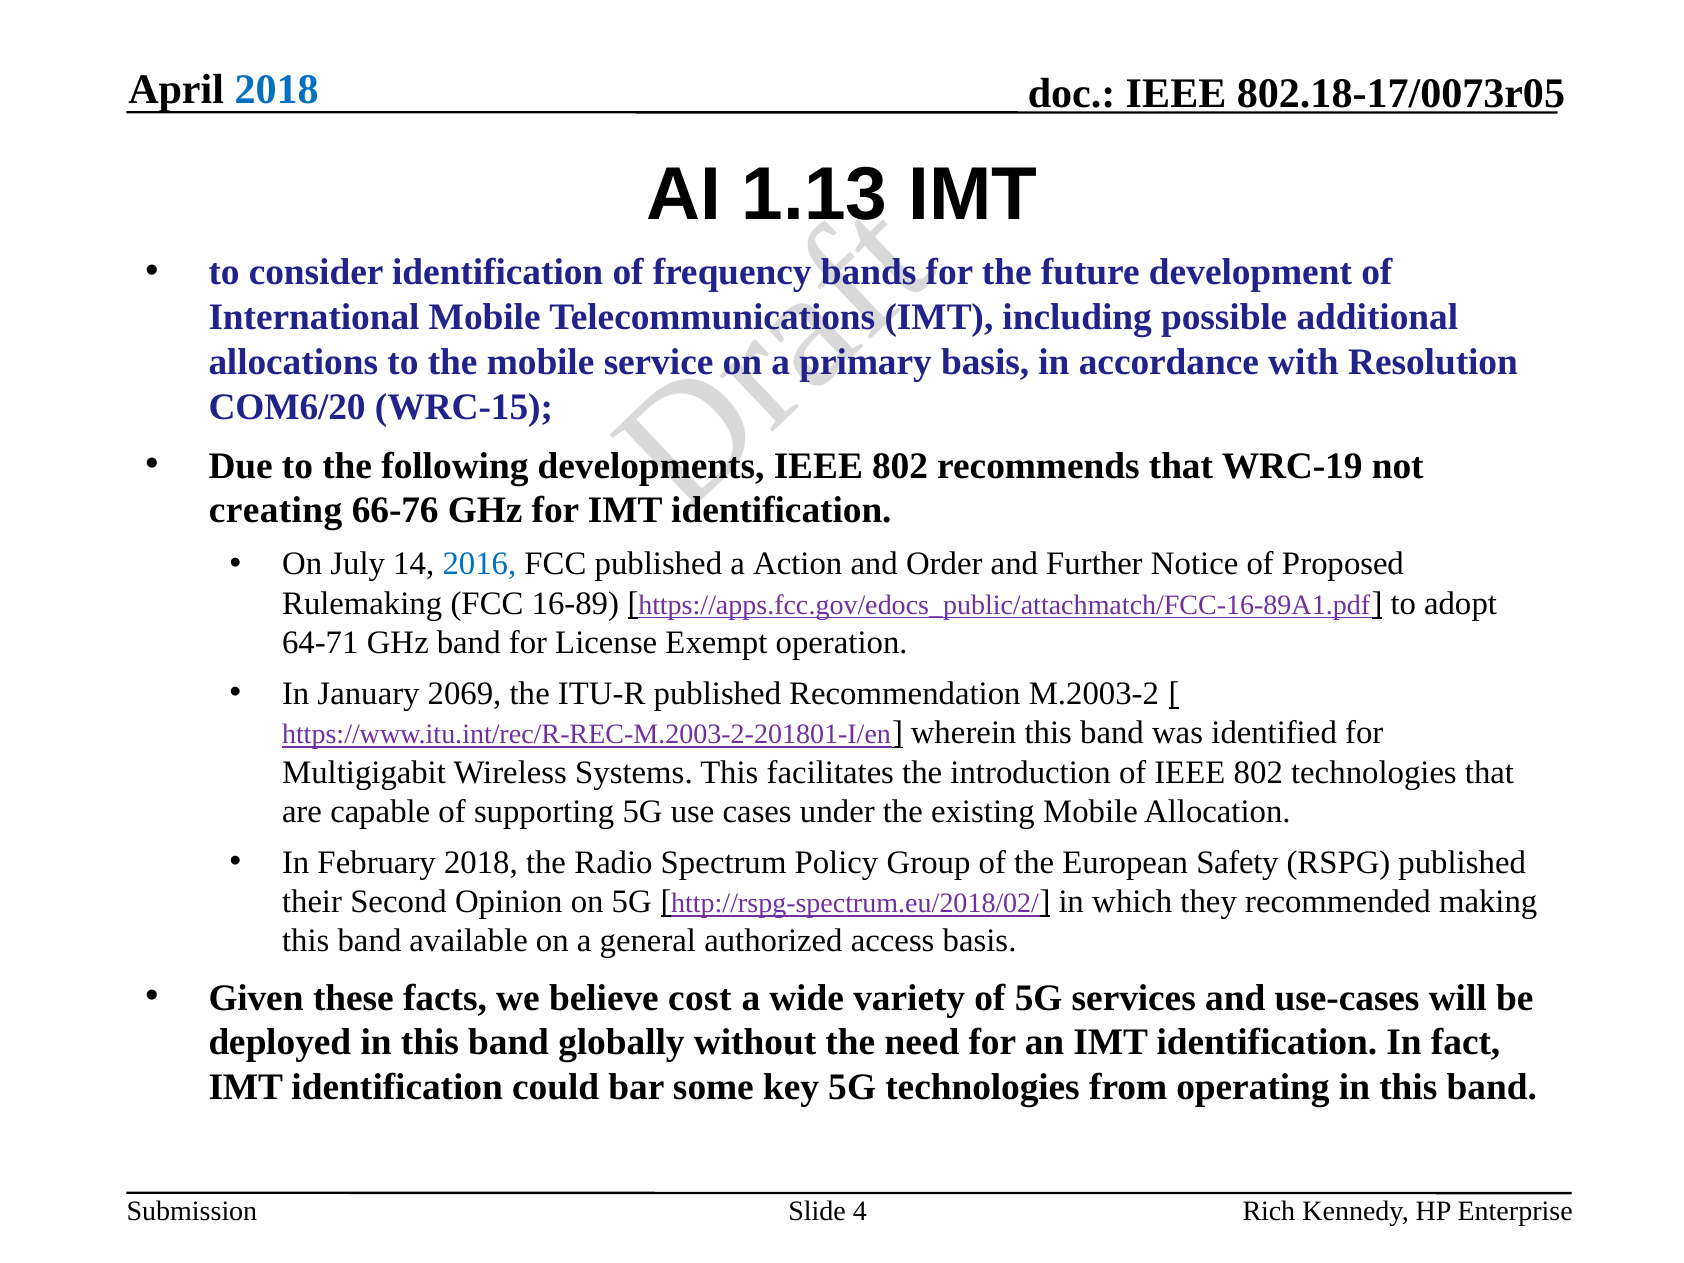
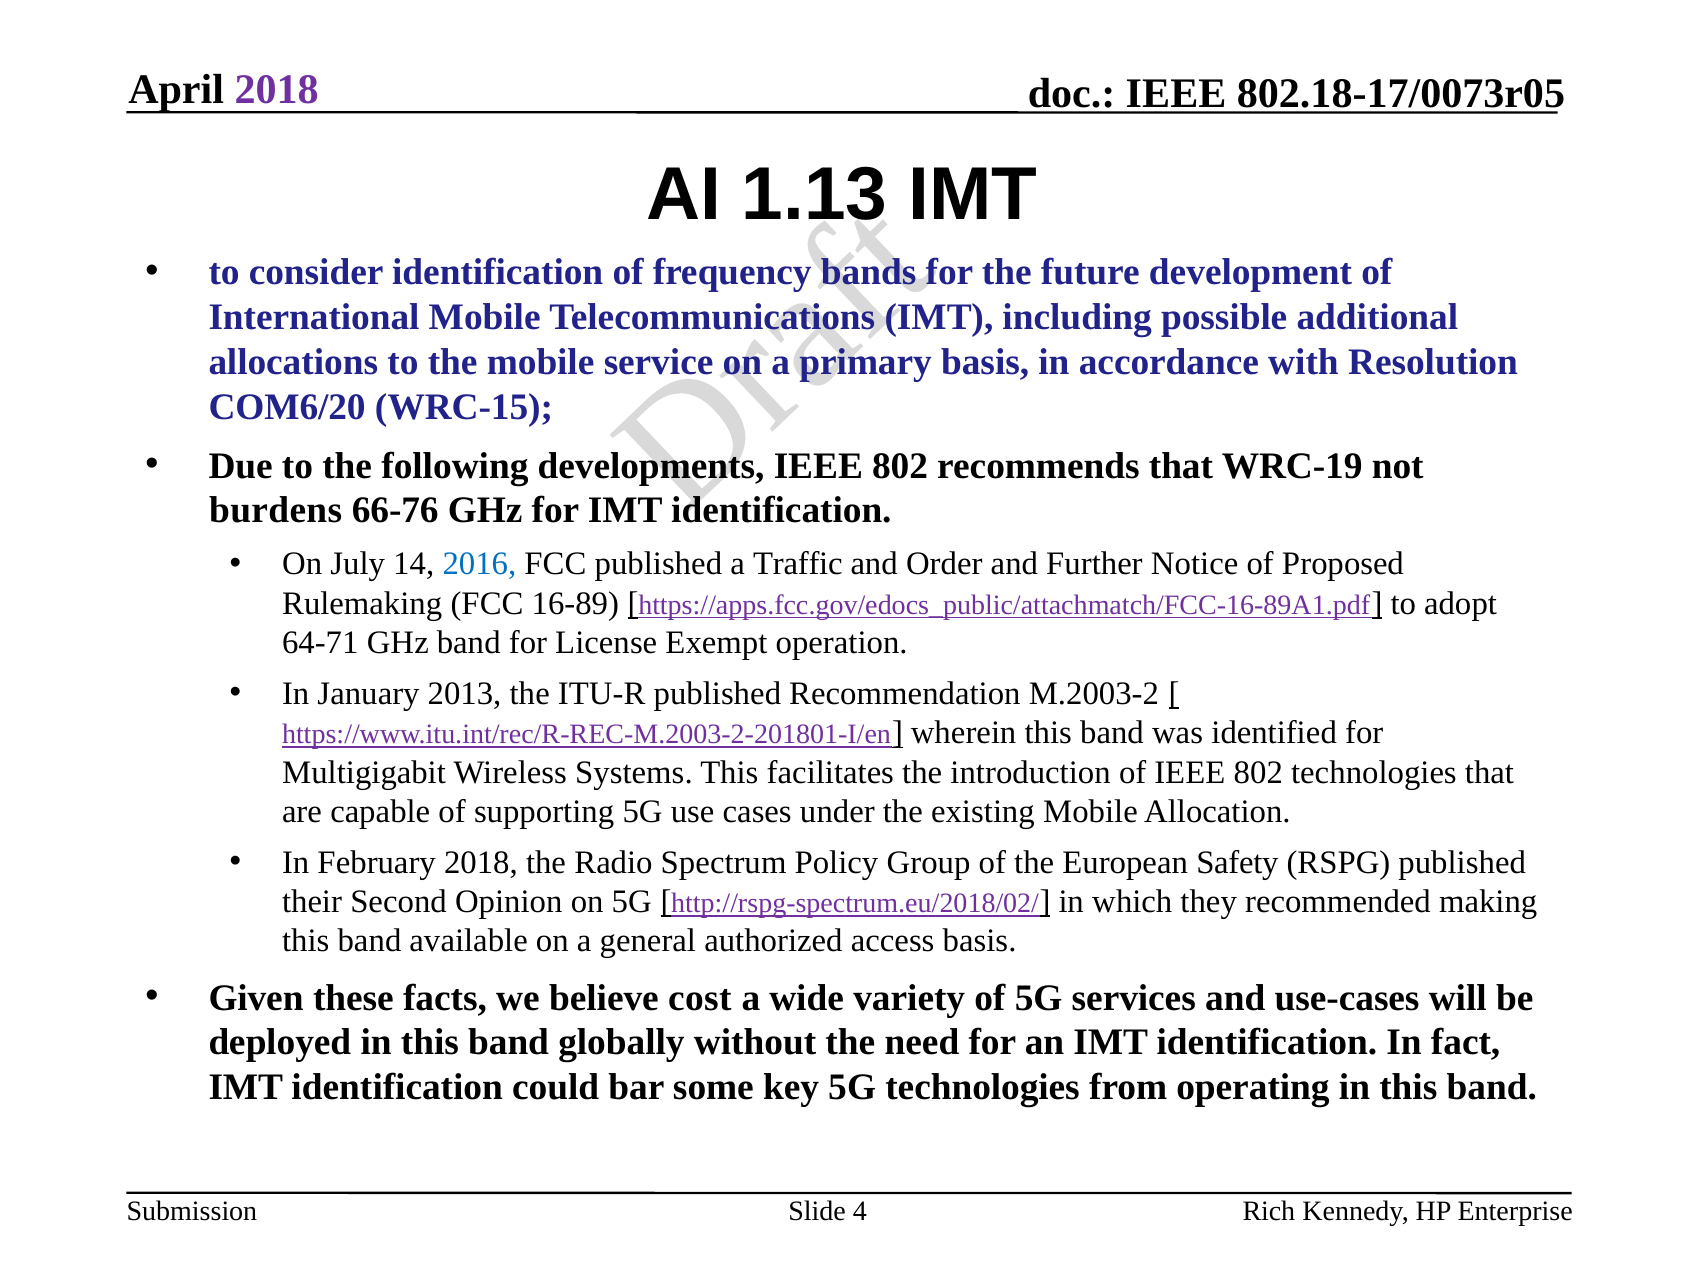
2018 at (277, 89) colour: blue -> purple
creating: creating -> burdens
Action: Action -> Traffic
2069: 2069 -> 2013
